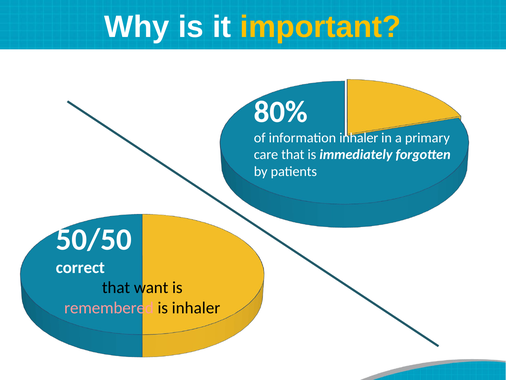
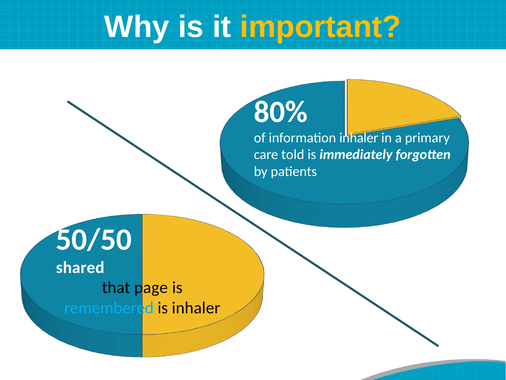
care that: that -> told
correct: correct -> shared
want: want -> page
remembered colour: pink -> light blue
